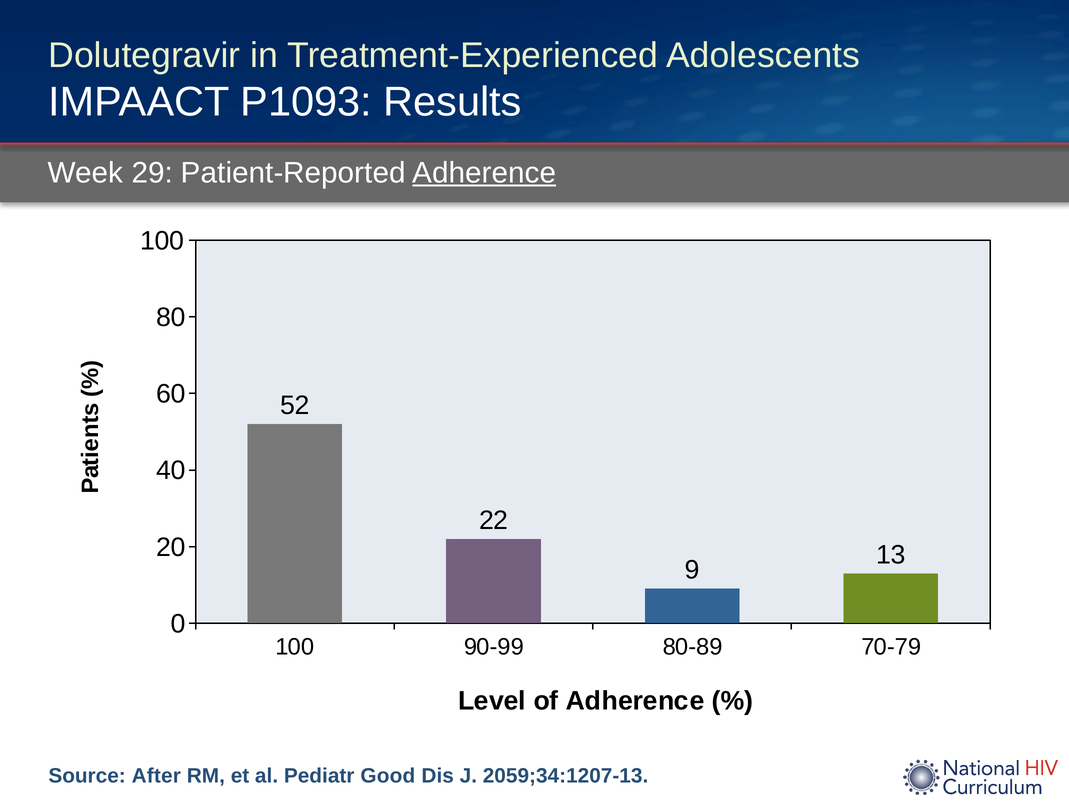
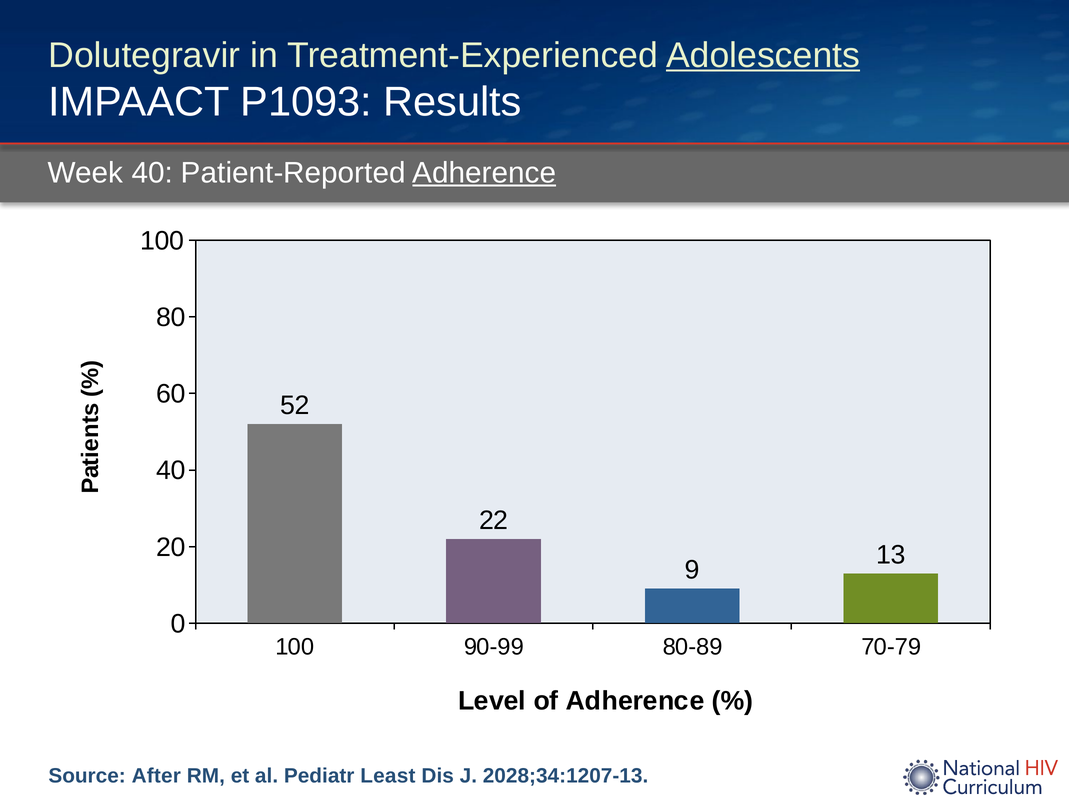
Adolescents underline: none -> present
Week 29: 29 -> 40
Good: Good -> Least
2059;34:1207-13: 2059;34:1207-13 -> 2028;34:1207-13
